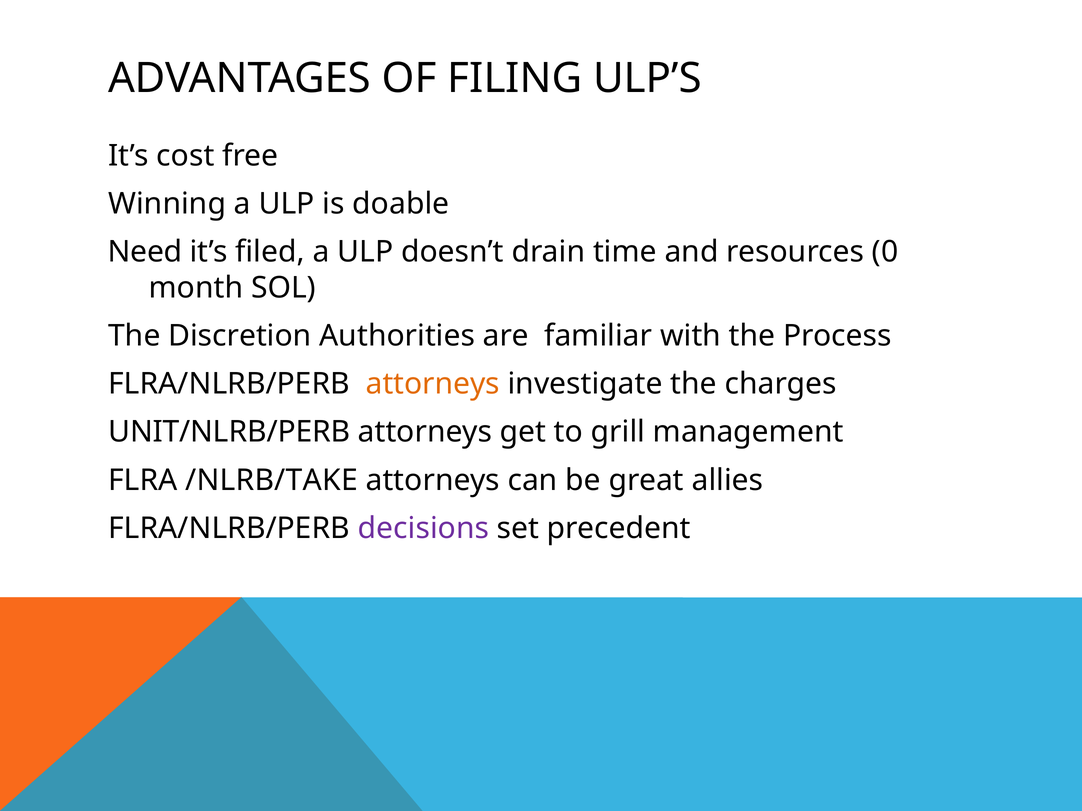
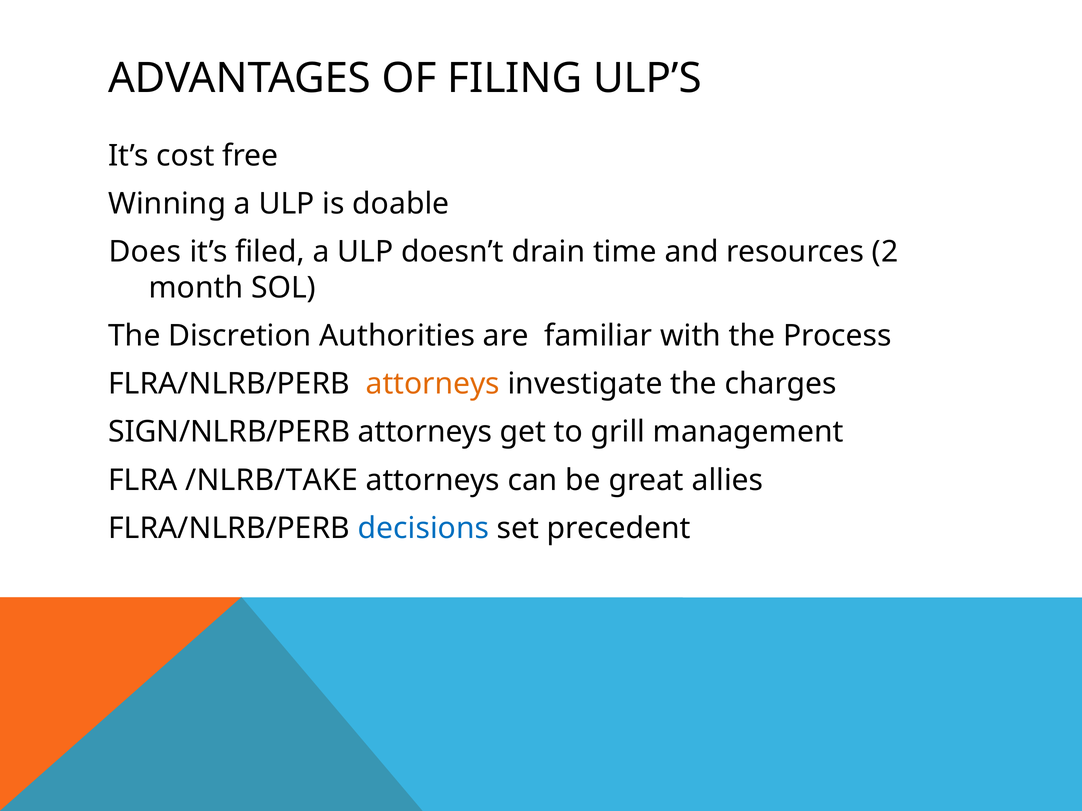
Need: Need -> Does
0: 0 -> 2
UNIT/NLRB/PERB: UNIT/NLRB/PERB -> SIGN/NLRB/PERB
decisions colour: purple -> blue
